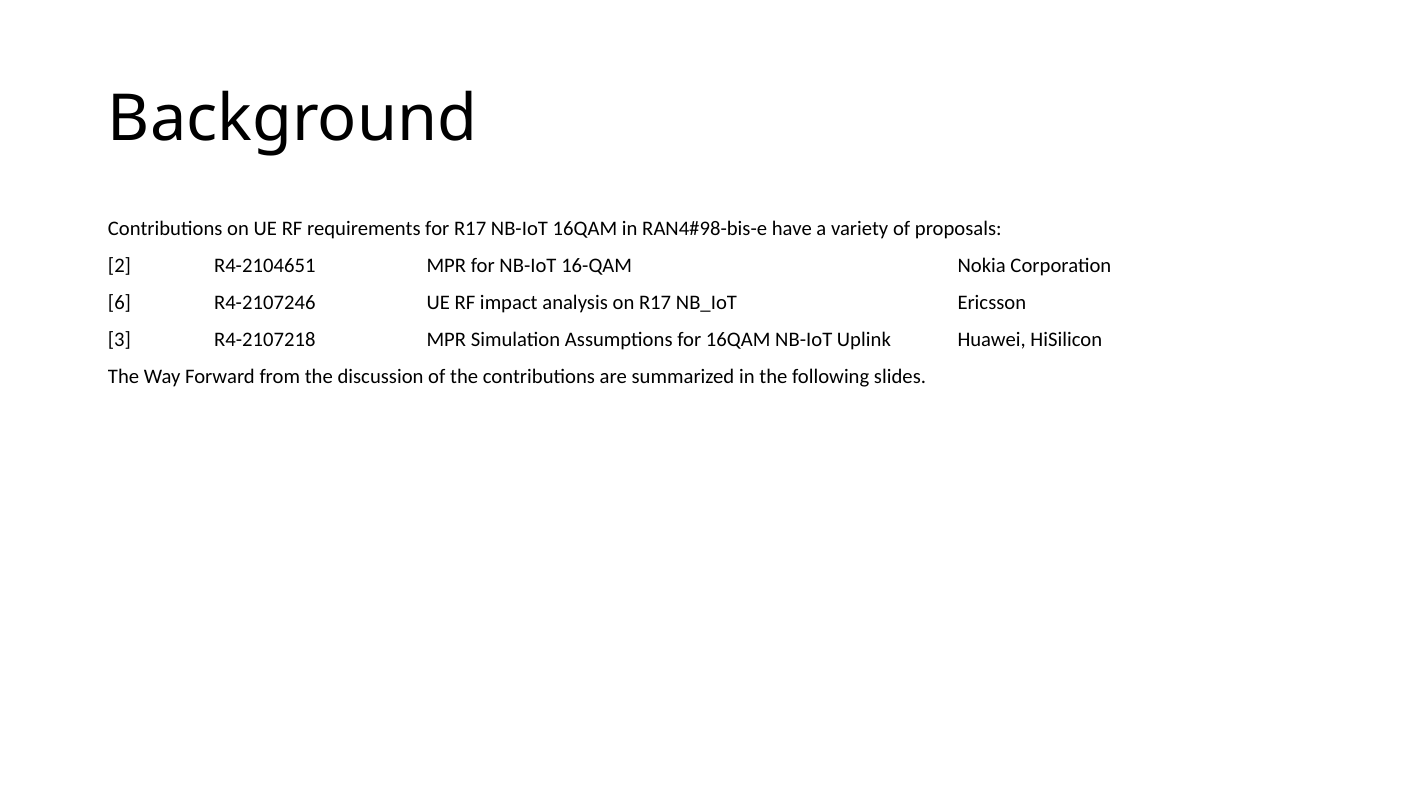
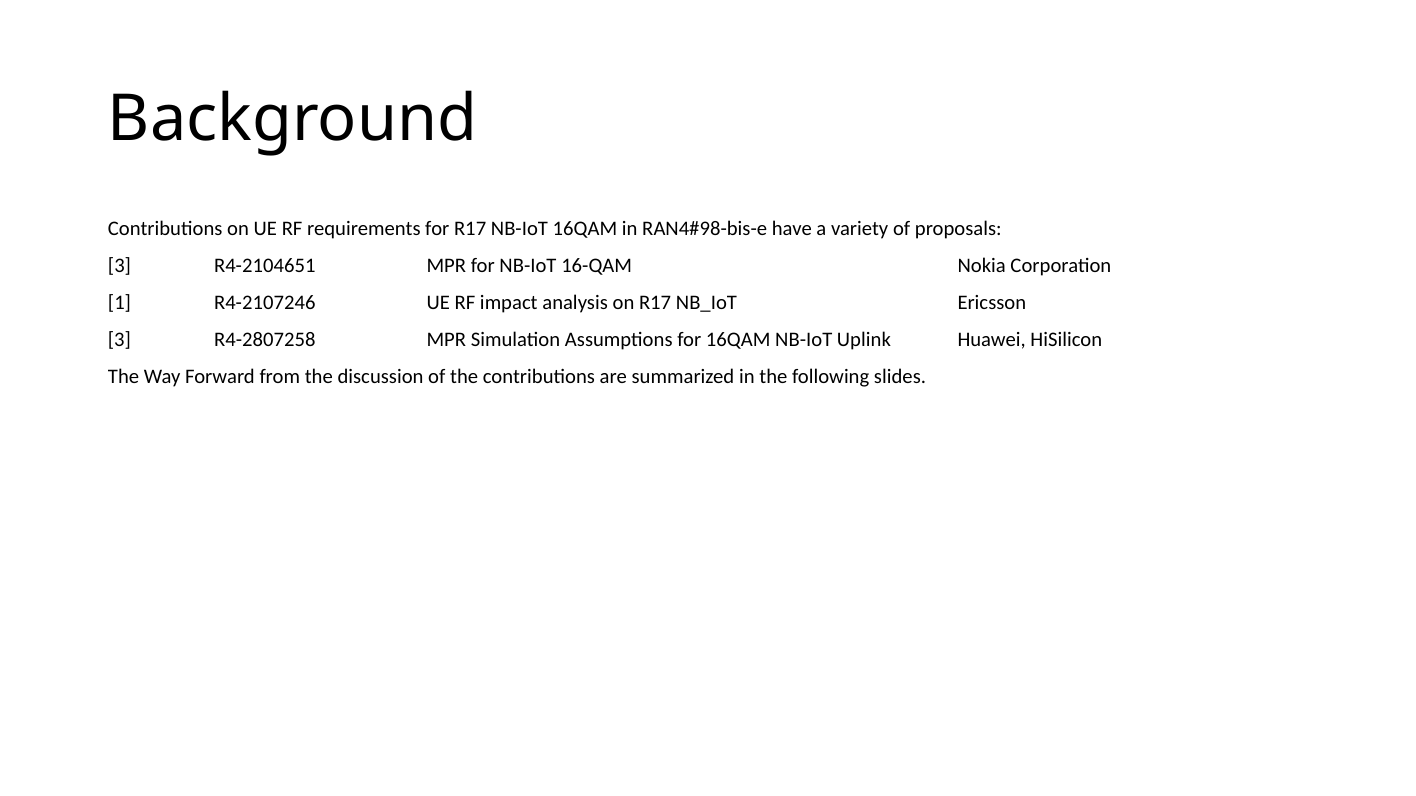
2 at (120, 266): 2 -> 3
6: 6 -> 1
R4-2107218: R4-2107218 -> R4-2807258
